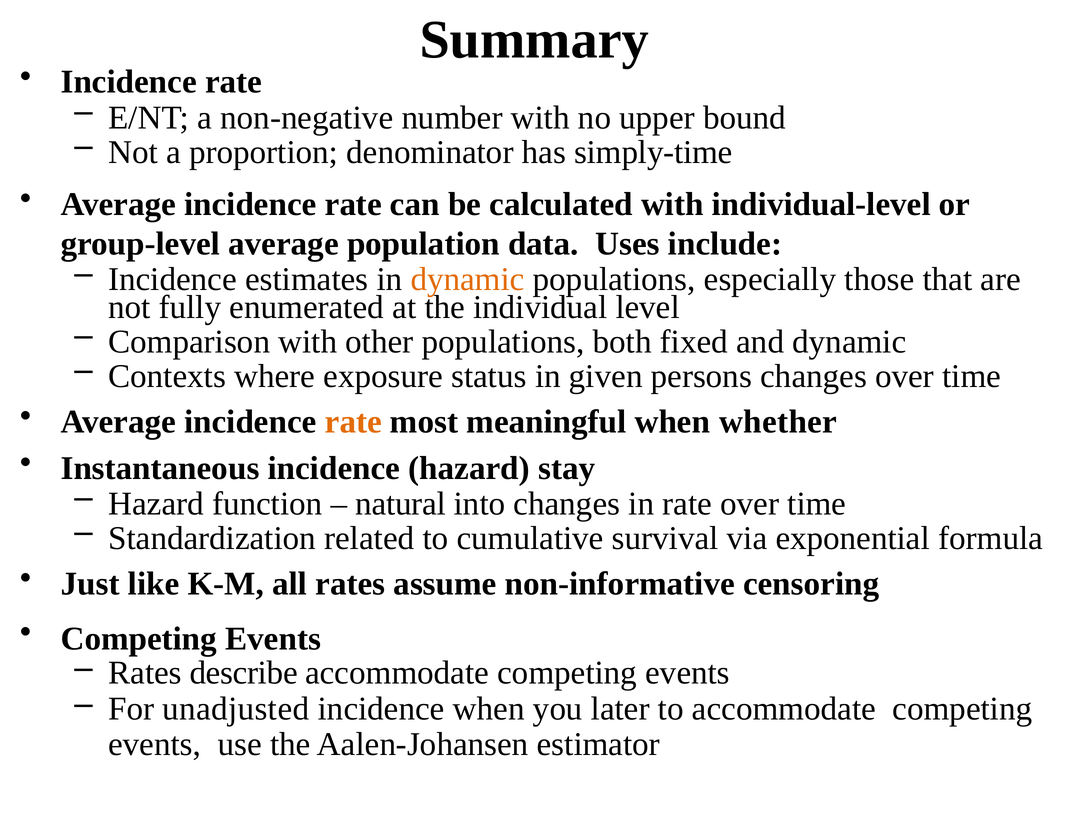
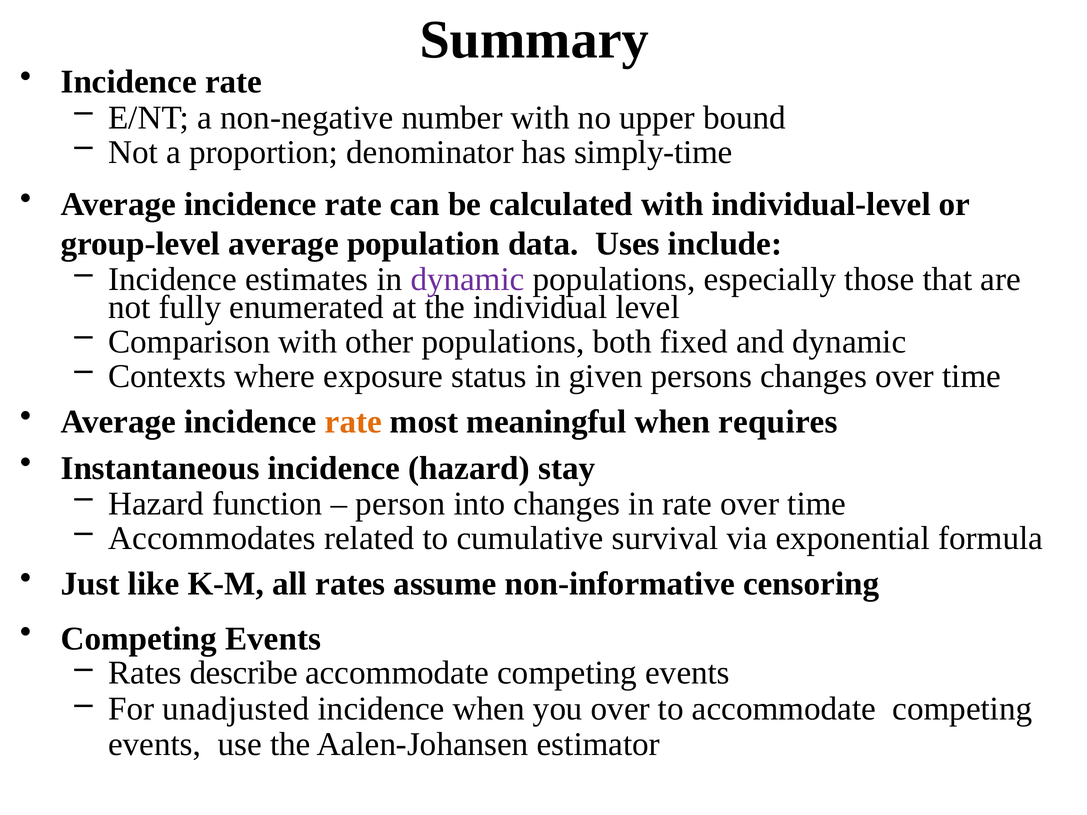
dynamic at (468, 280) colour: orange -> purple
whether: whether -> requires
natural: natural -> person
Standardization: Standardization -> Accommodates
you later: later -> over
